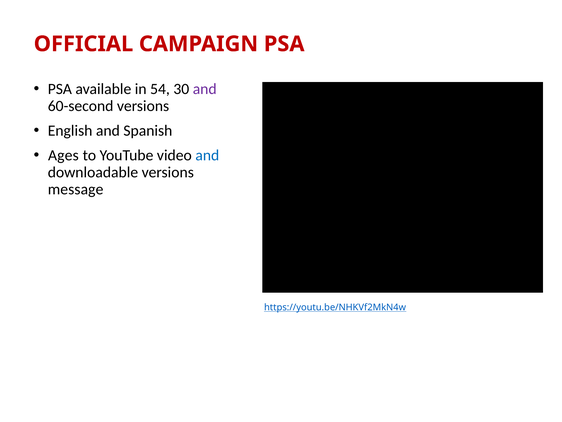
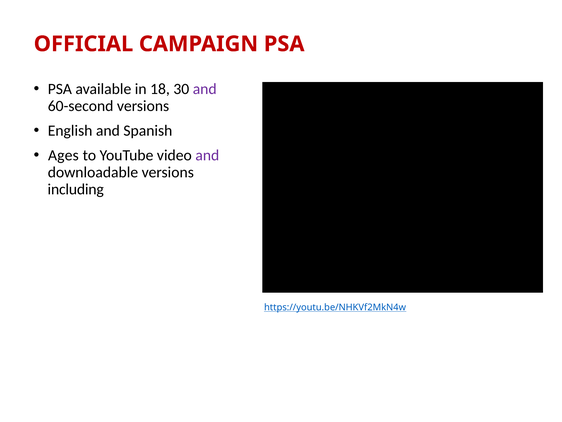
54: 54 -> 18
and at (207, 155) colour: blue -> purple
message: message -> including
